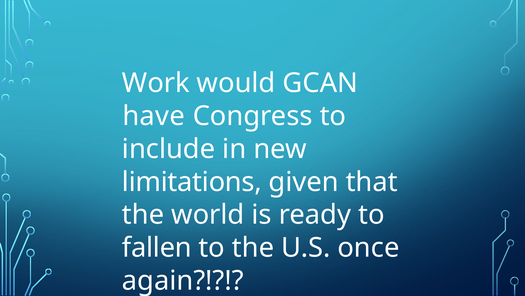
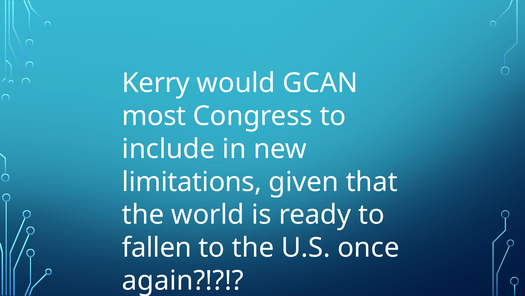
Work: Work -> Kerry
have: have -> most
